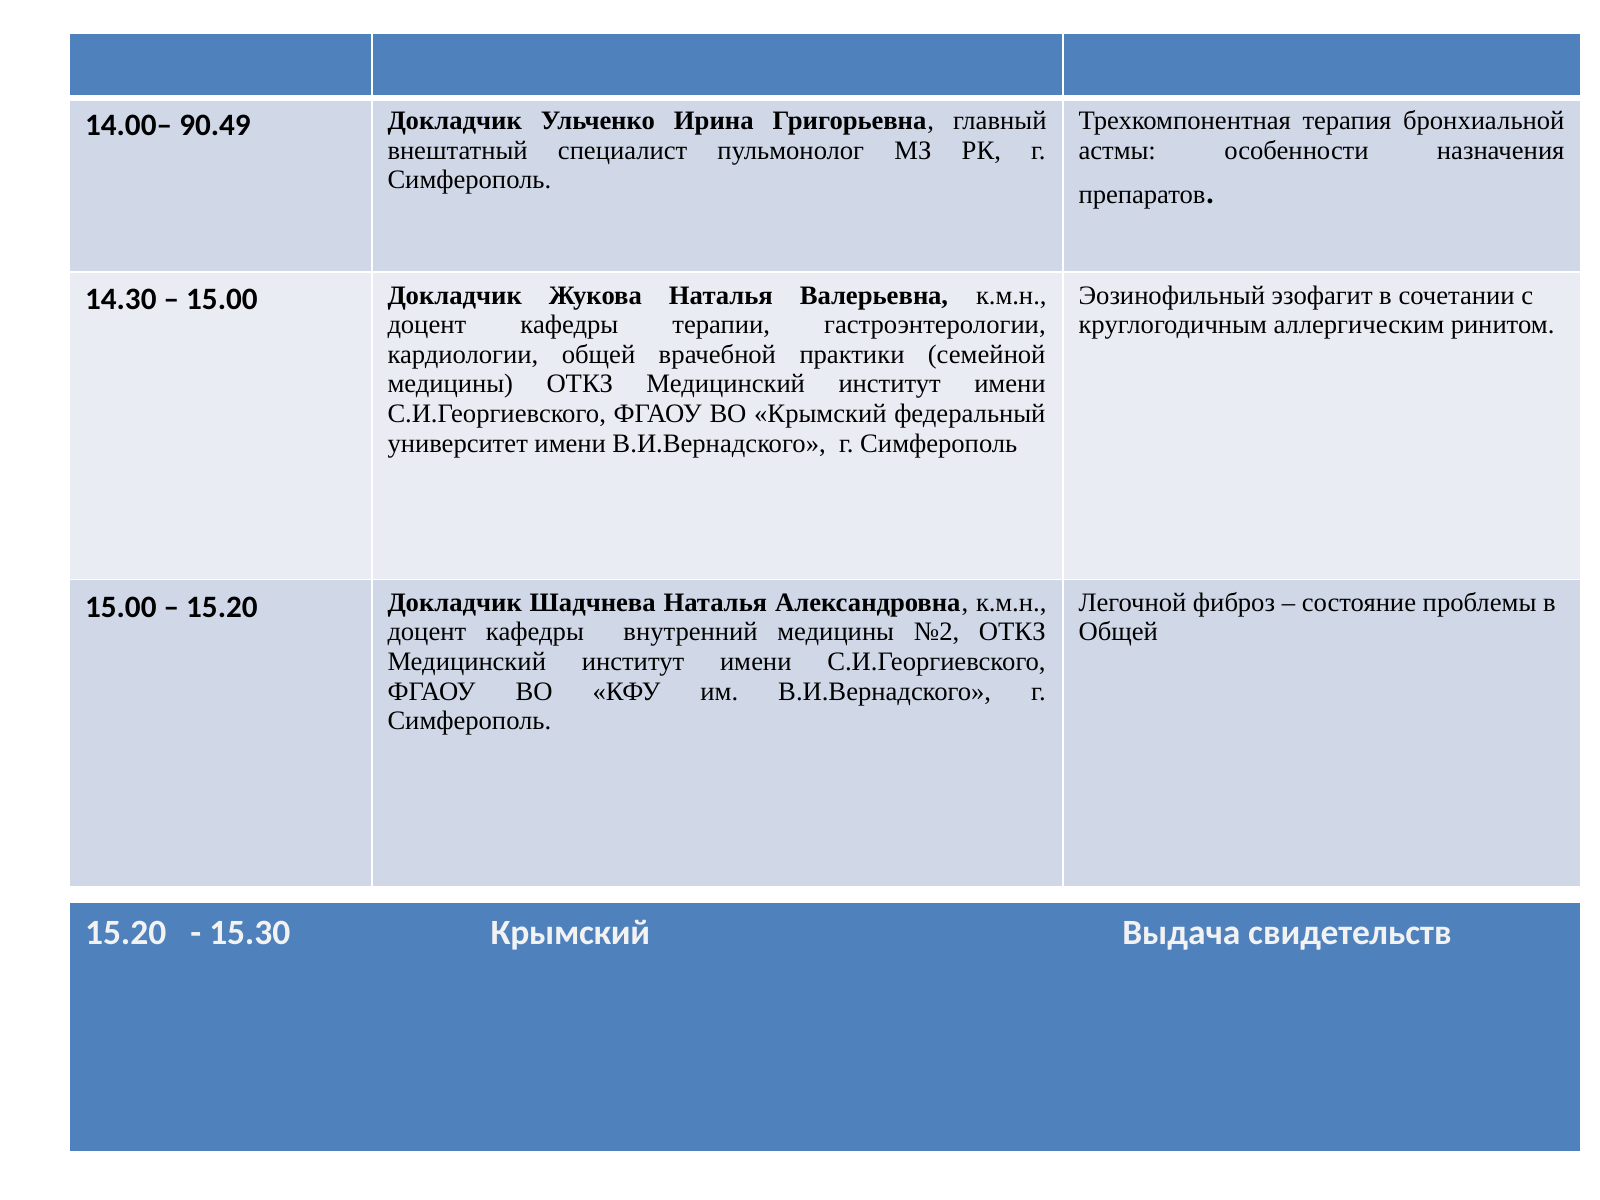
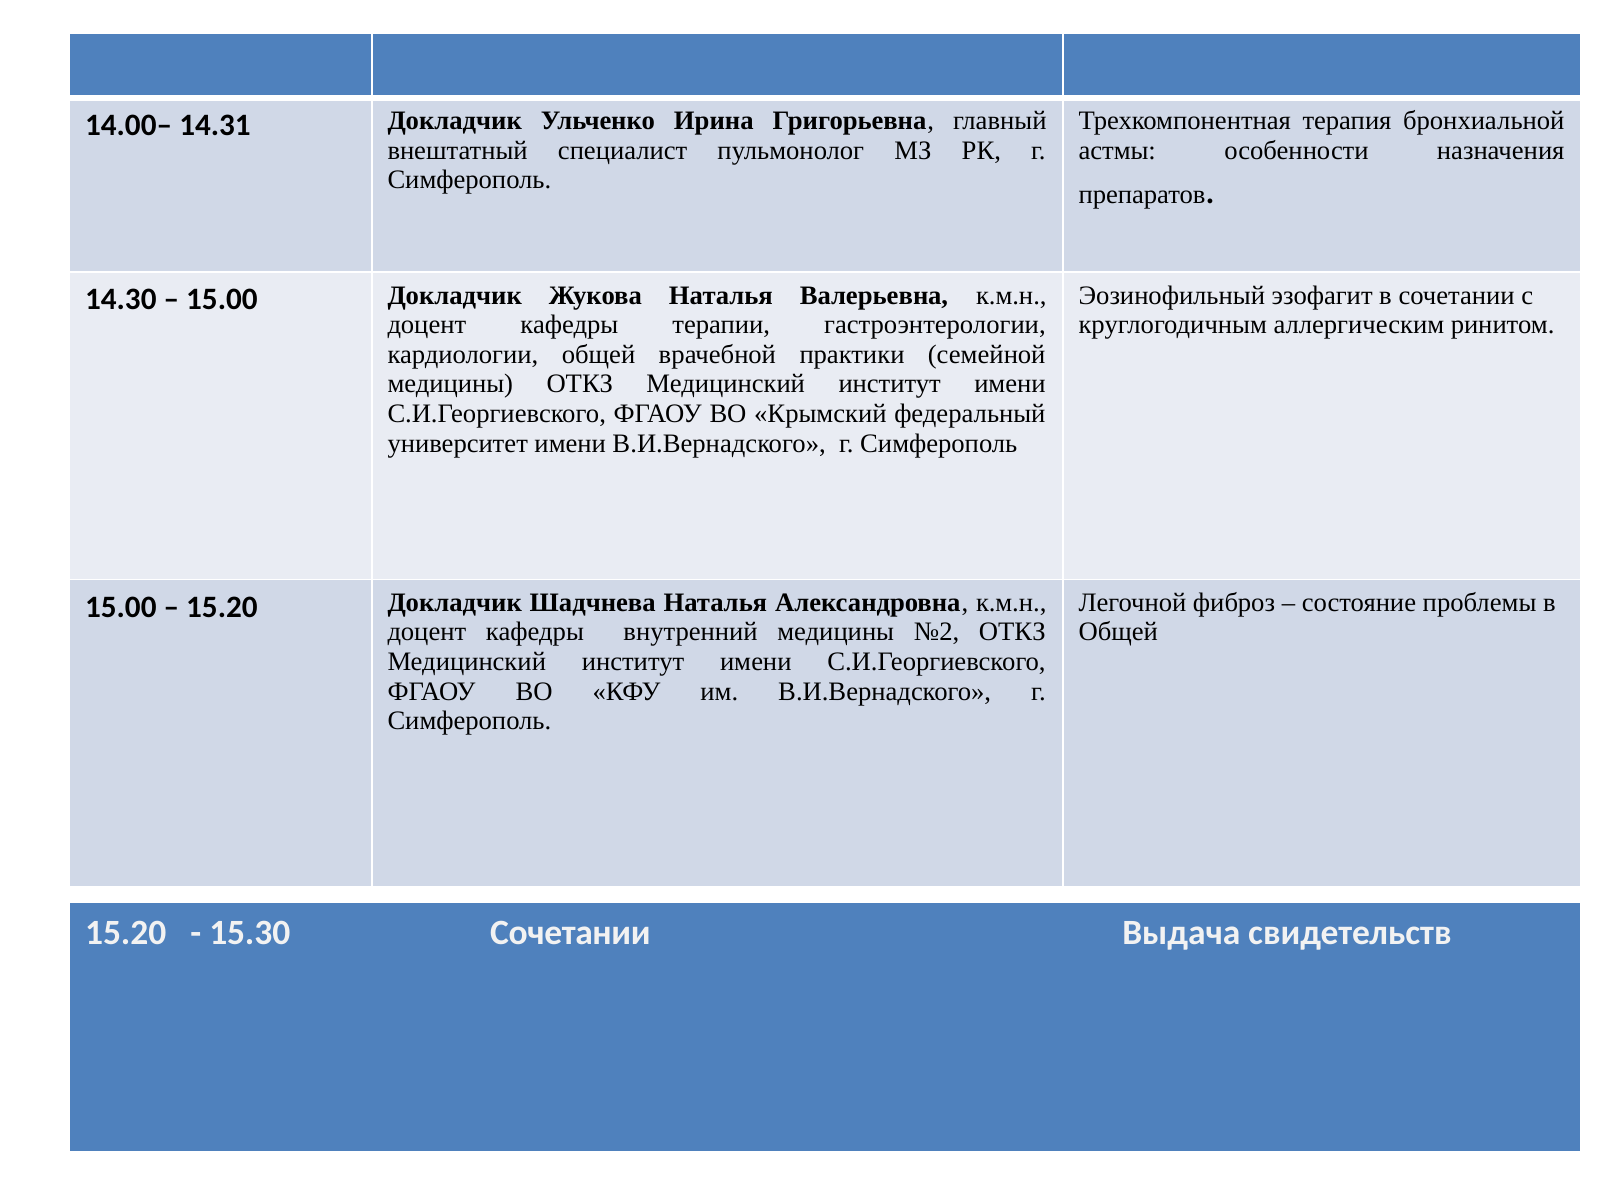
90.49: 90.49 -> 14.31
15.30 Крымский: Крымский -> Сочетании
